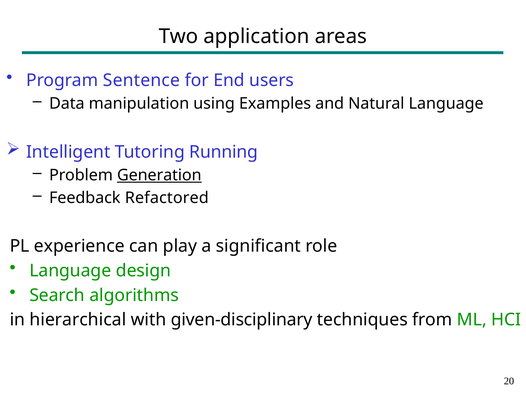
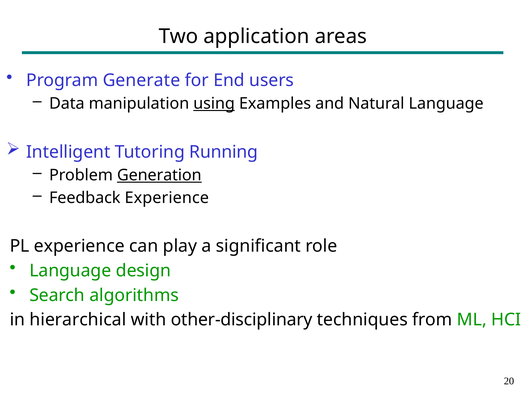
Sentence: Sentence -> Generate
using underline: none -> present
Feedback Refactored: Refactored -> Experience
given-disciplinary: given-disciplinary -> other-disciplinary
